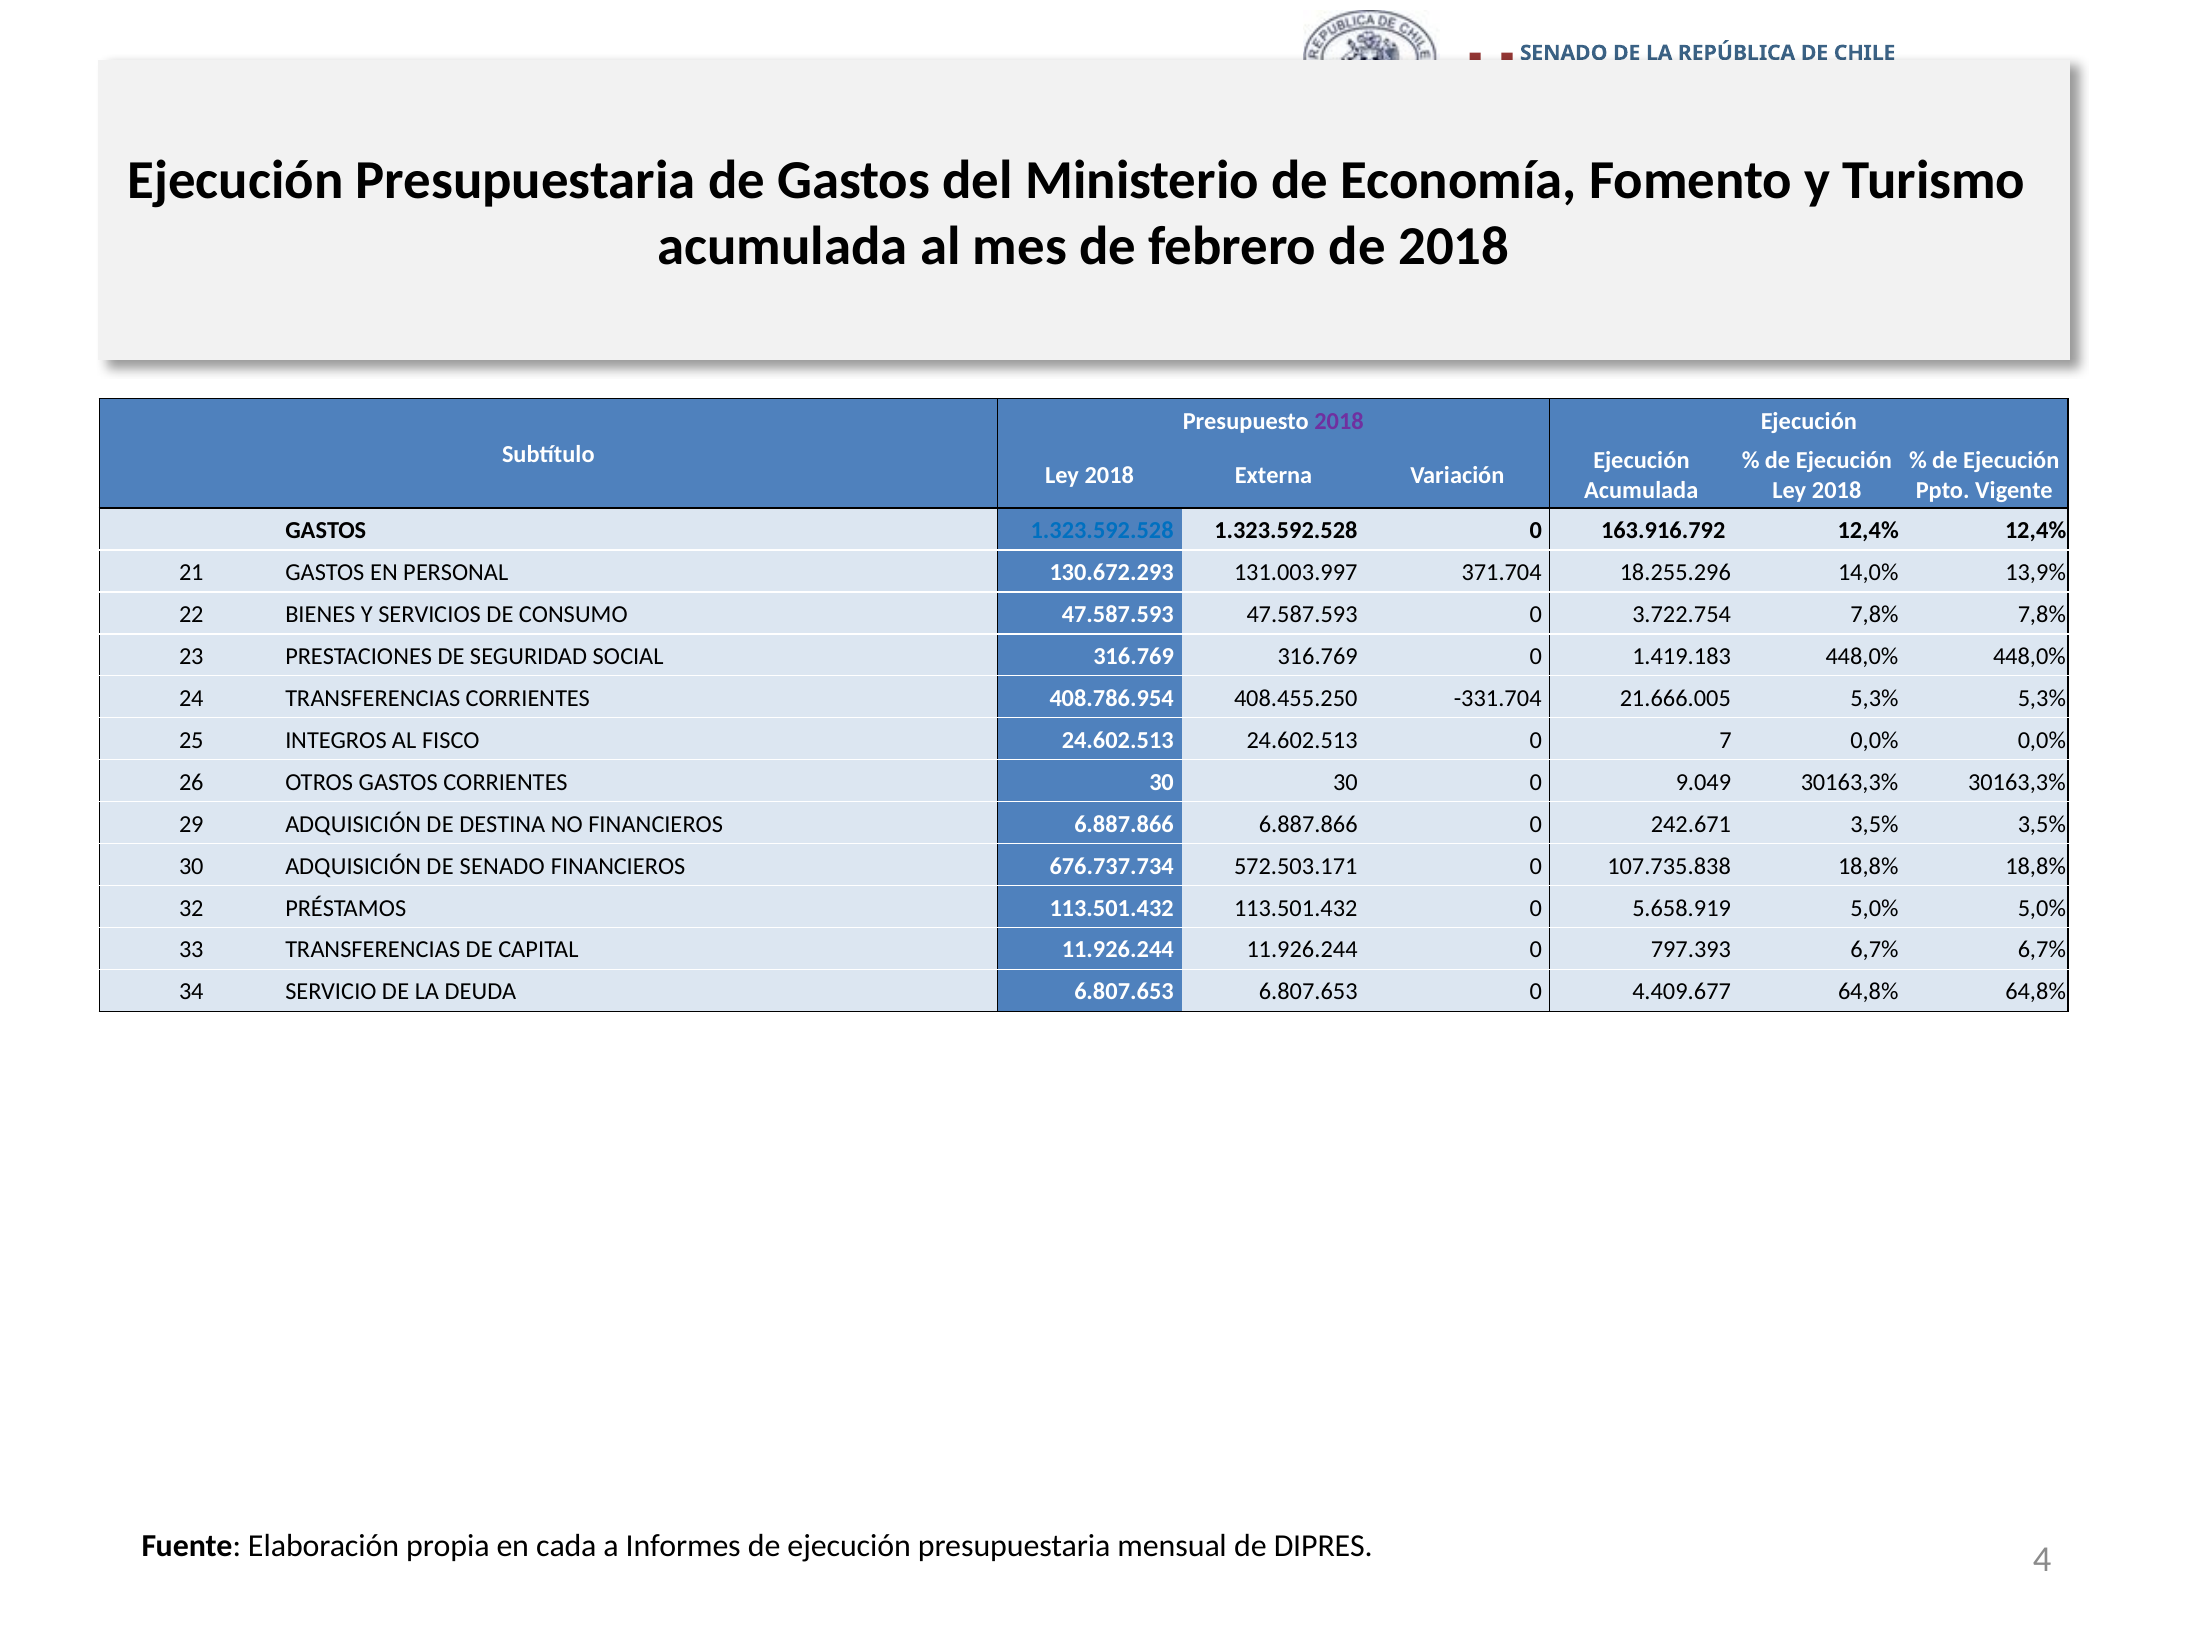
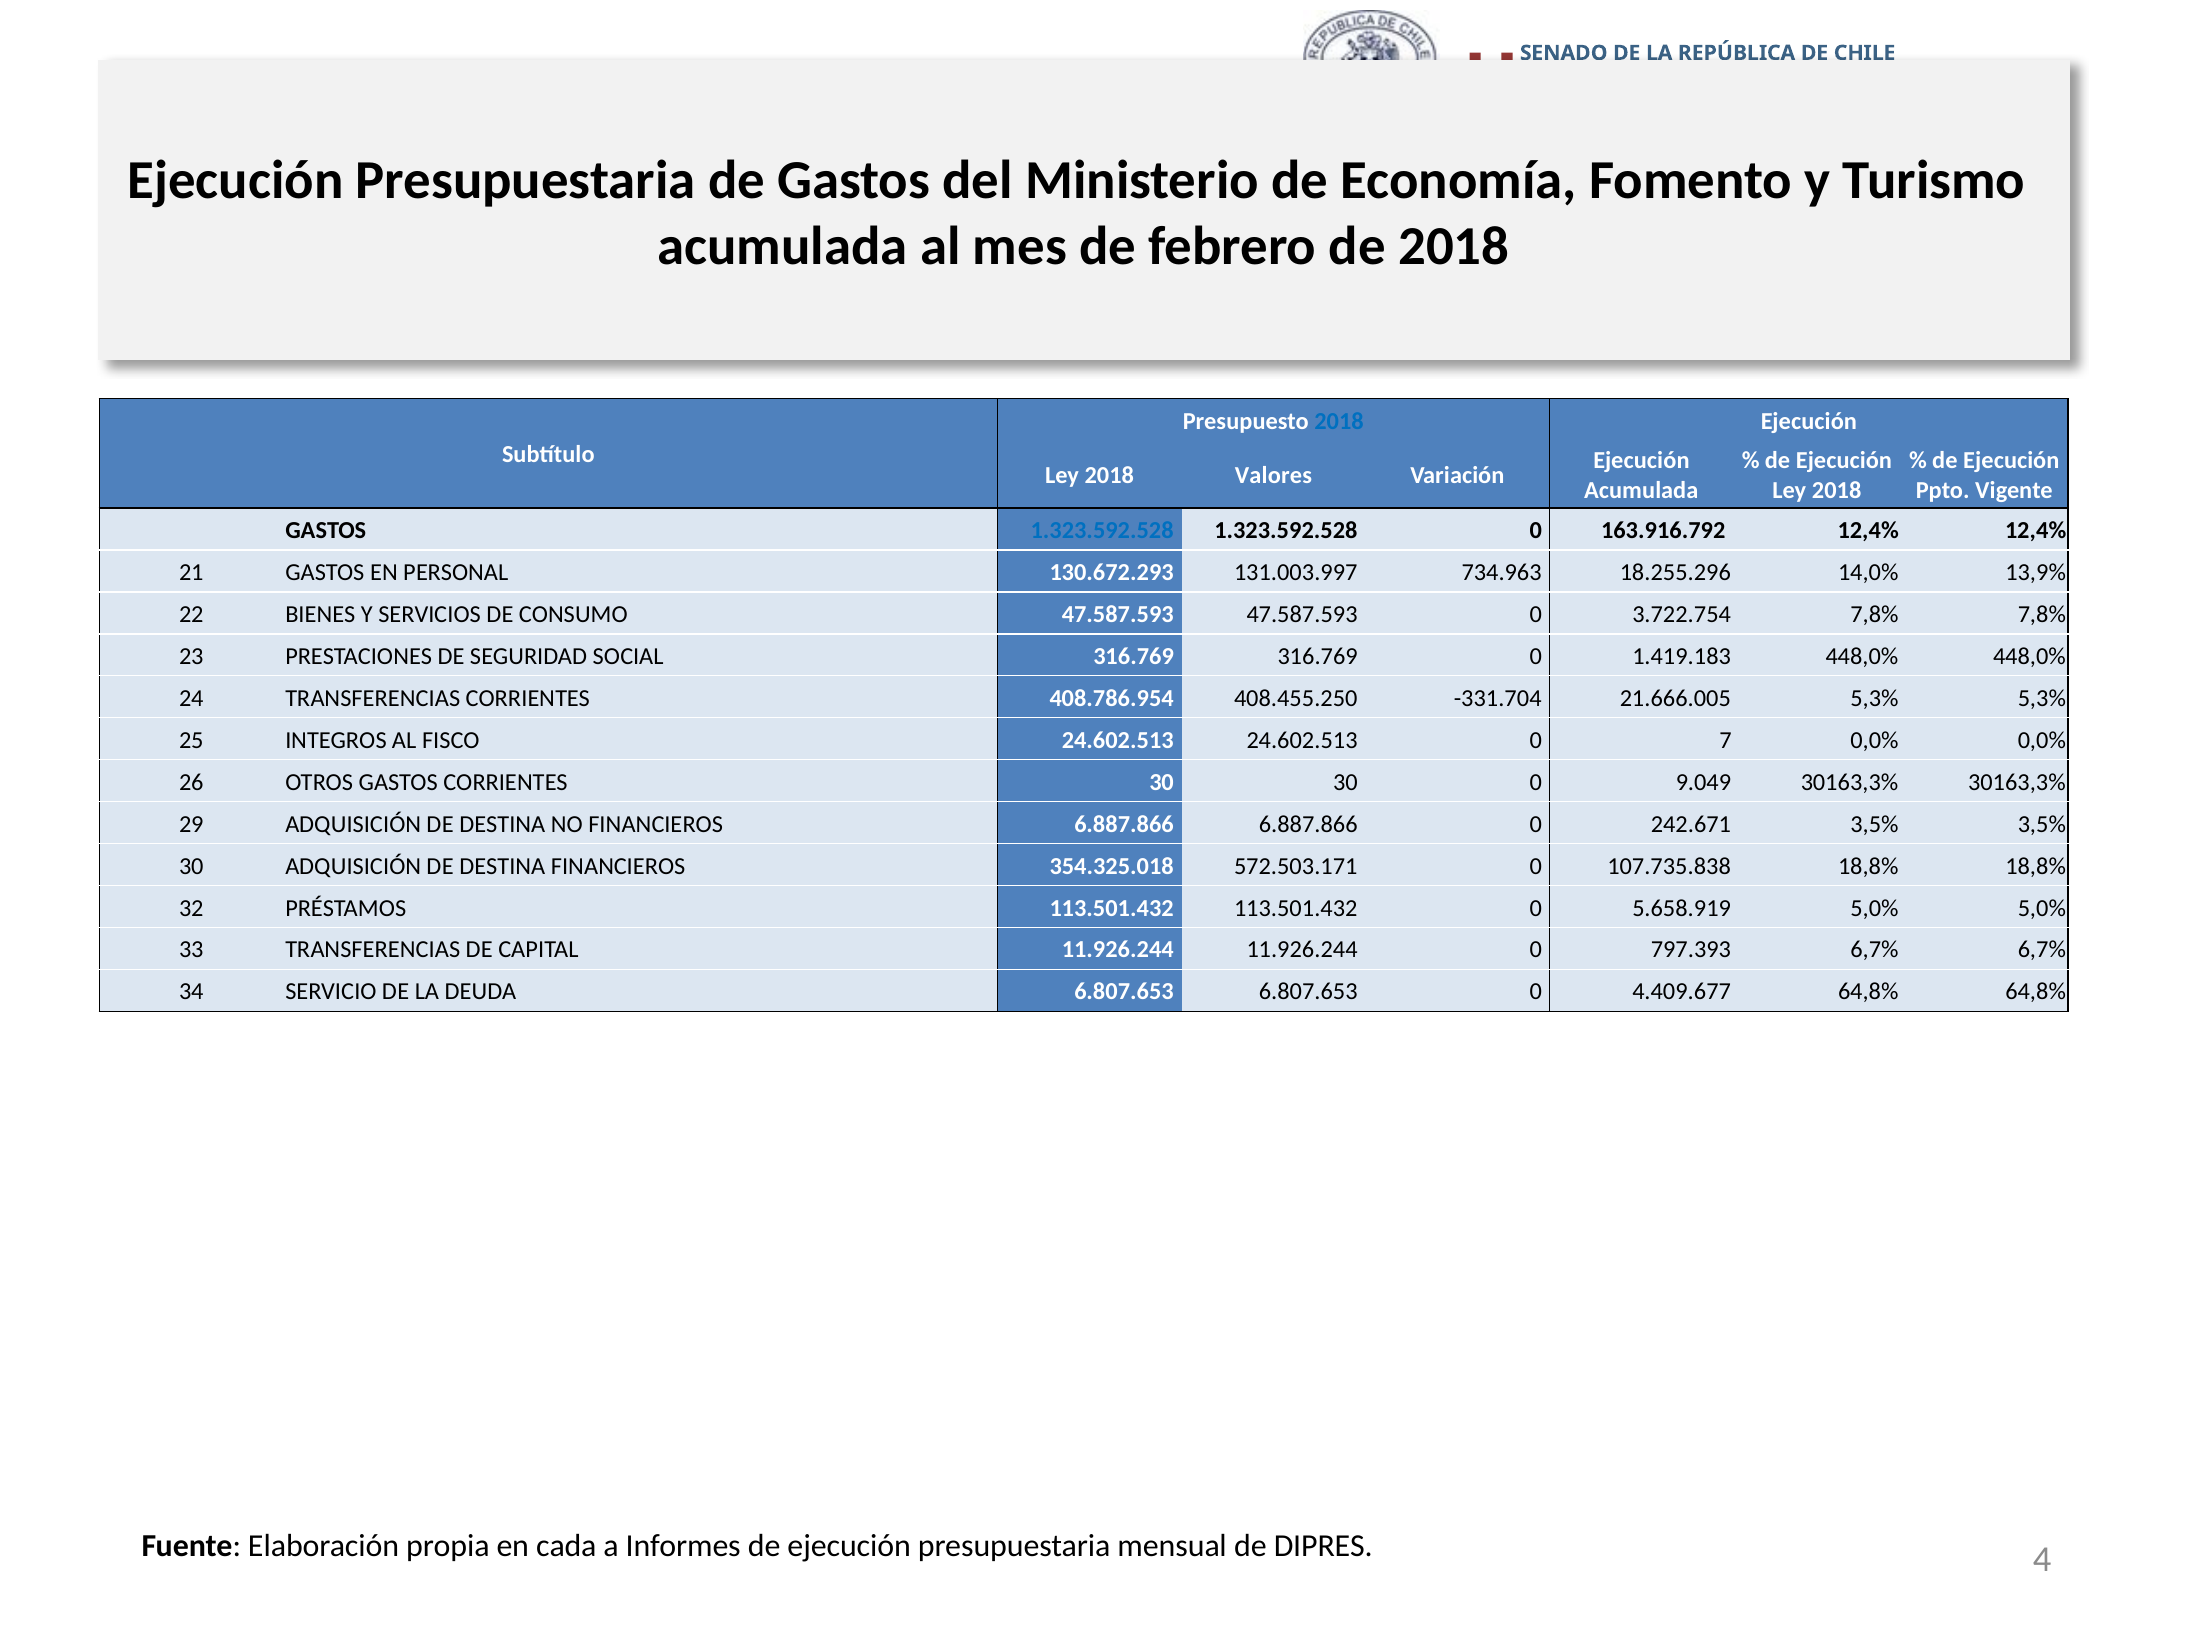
2018 at (1339, 421) colour: purple -> blue
Externa: Externa -> Valores
371.704: 371.704 -> 734.963
30 ADQUISICIÓN DE SENADO: SENADO -> DESTINA
676.737.734: 676.737.734 -> 354.325.018
